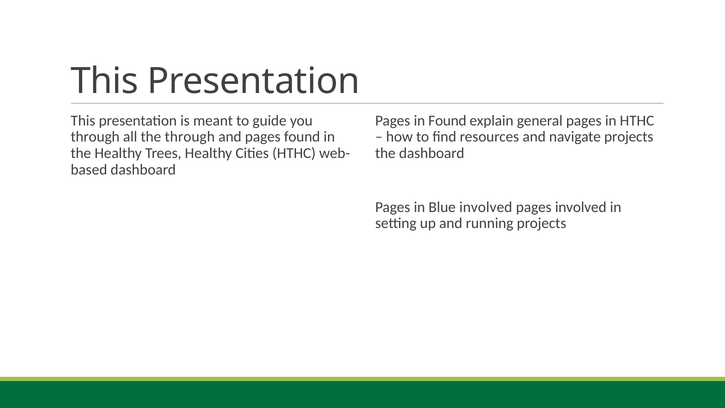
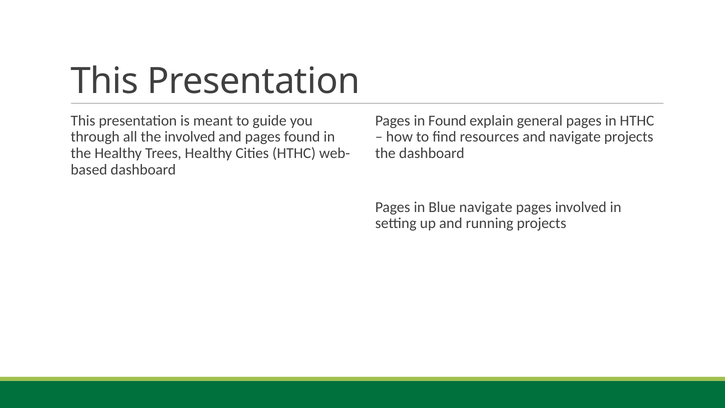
the through: through -> involved
Blue involved: involved -> navigate
